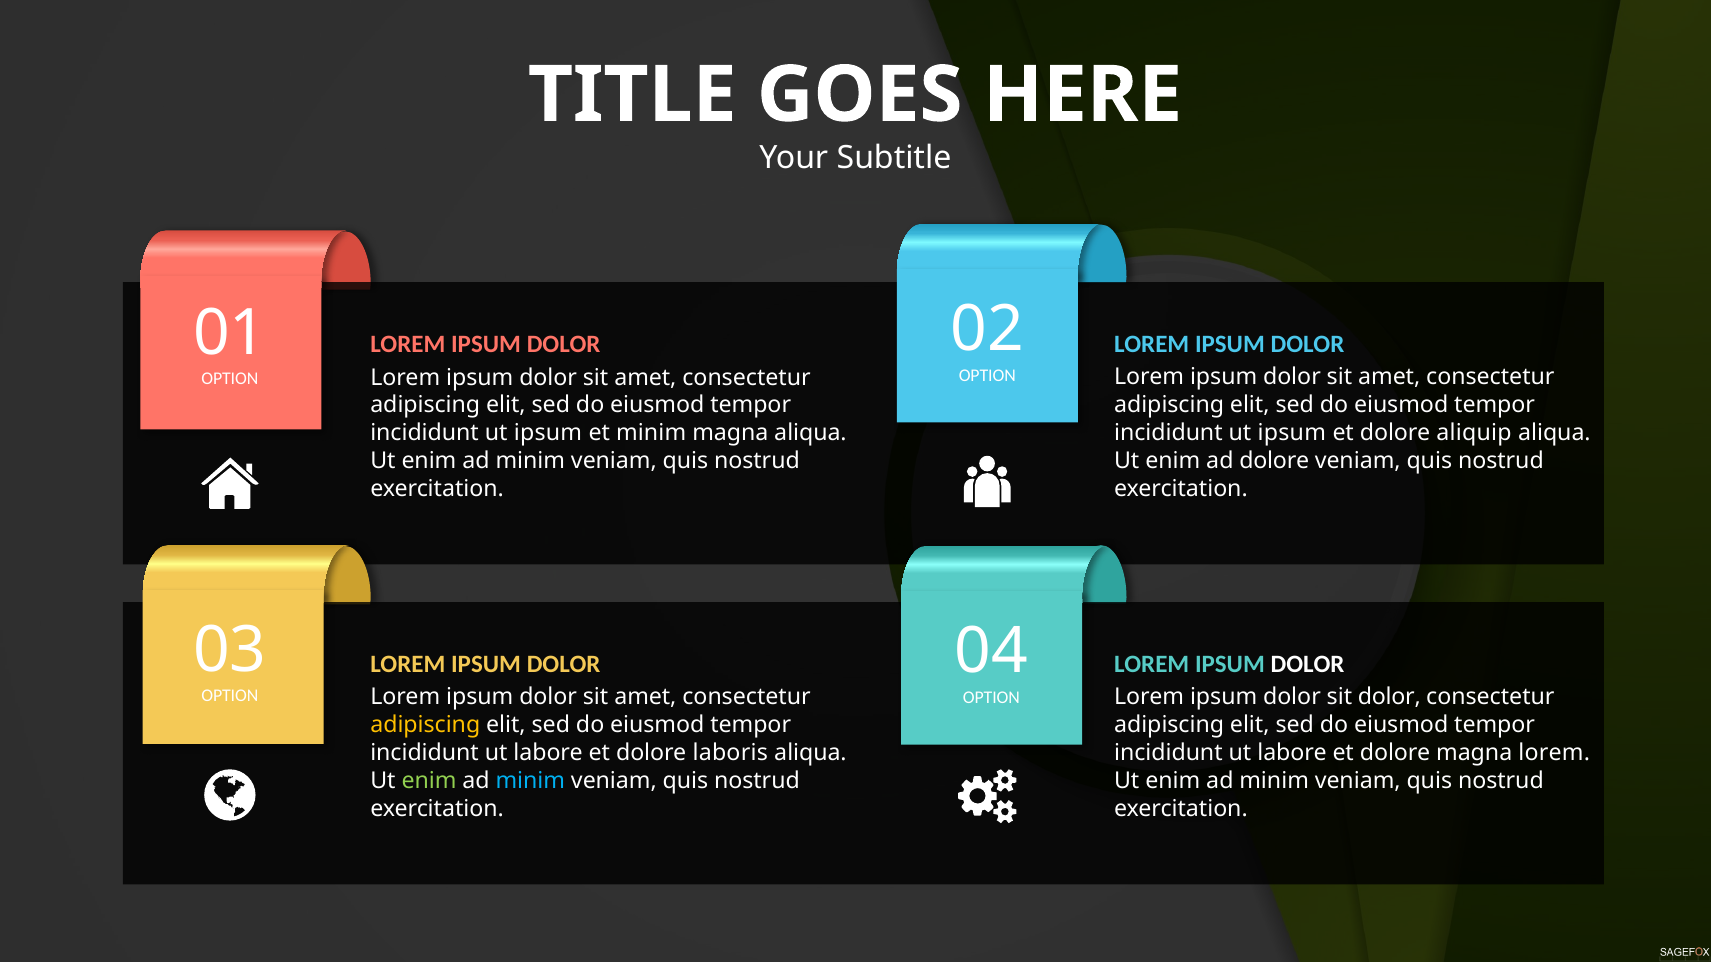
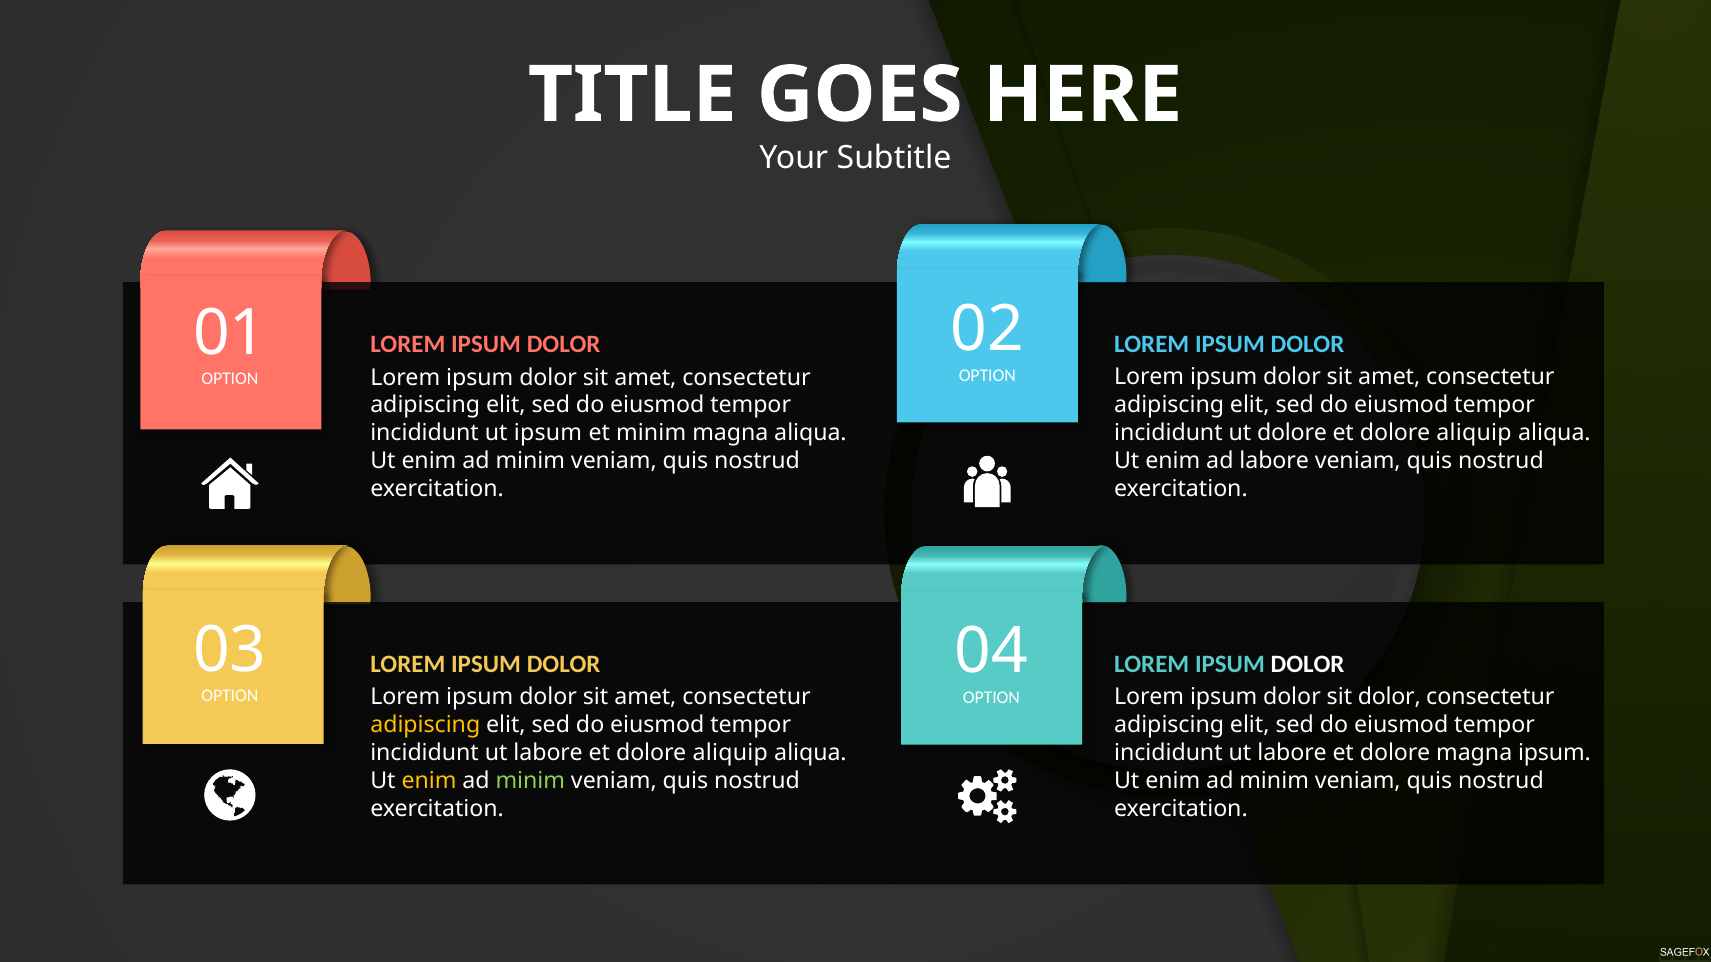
ipsum at (1292, 433): ipsum -> dolore
ad dolore: dolore -> labore
magna lorem: lorem -> ipsum
labore et dolore laboris: laboris -> aliquip
enim at (429, 781) colour: light green -> yellow
minim at (530, 781) colour: light blue -> light green
